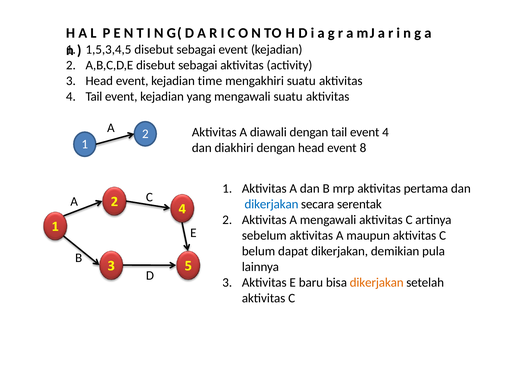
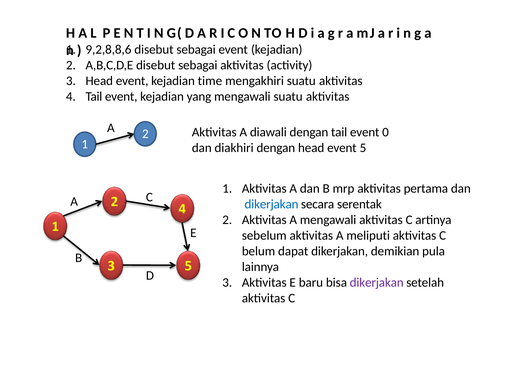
1,5,3,4,5: 1,5,3,4,5 -> 9,2,8,8,6
event 4: 4 -> 0
8: 8 -> 5
maupun: maupun -> meliputi
dikerjakan at (377, 282) colour: orange -> purple
